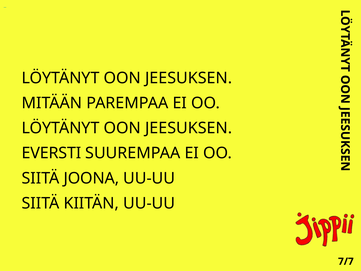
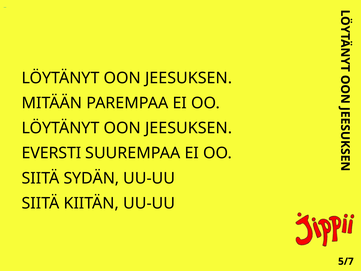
JOONA: JOONA -> SYDÄN
7/7: 7/7 -> 5/7
